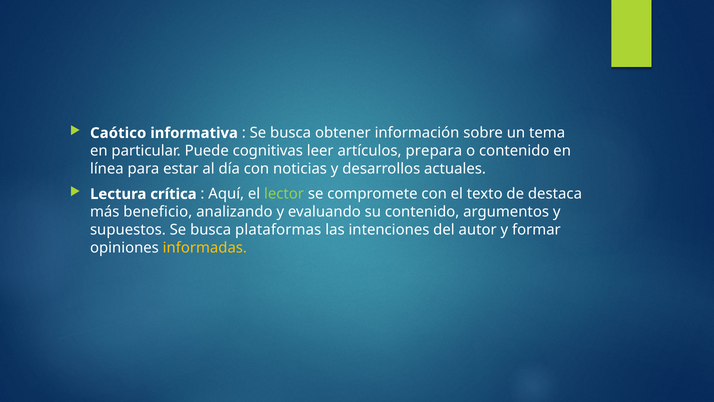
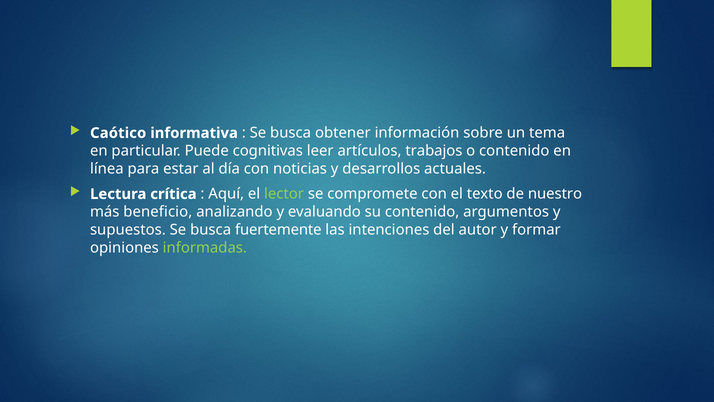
prepara: prepara -> trabajos
destaca: destaca -> nuestro
plataformas: plataformas -> fuertemente
informadas colour: yellow -> light green
